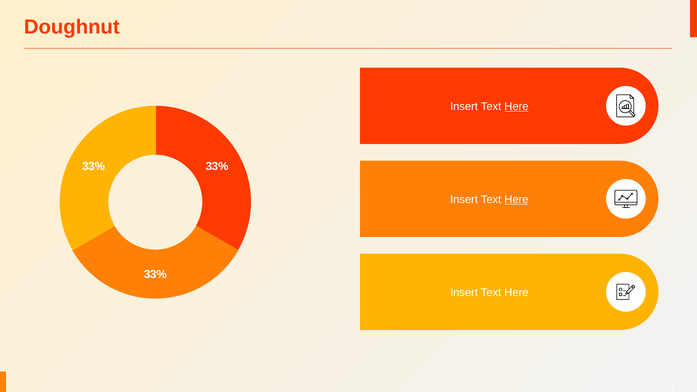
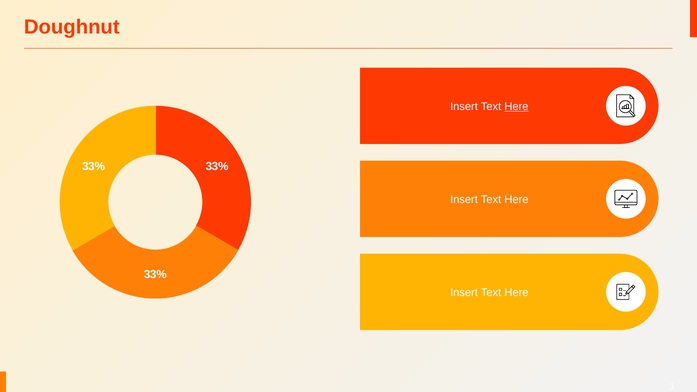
Here at (516, 200) underline: present -> none
